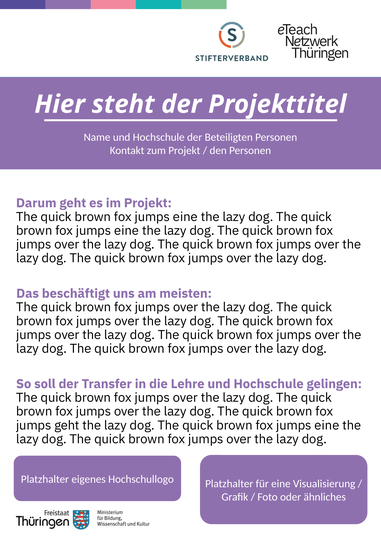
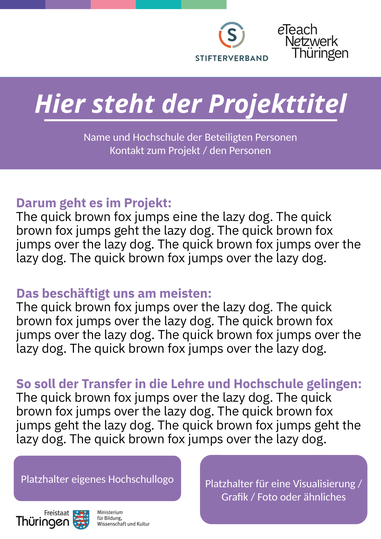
eine at (127, 231): eine -> geht
eine at (327, 426): eine -> geht
